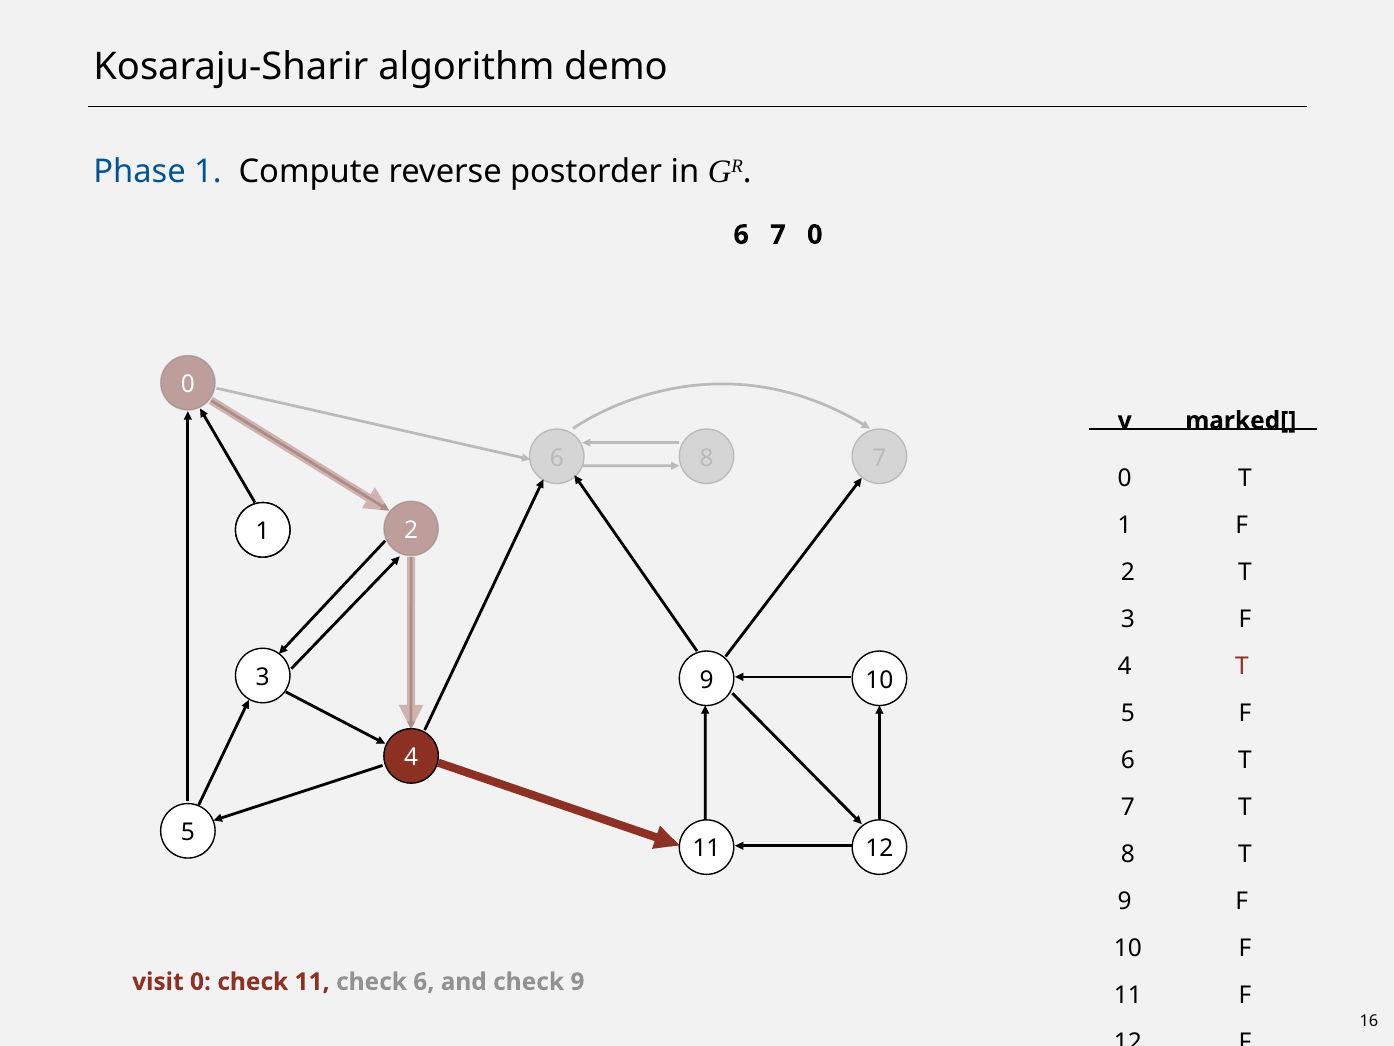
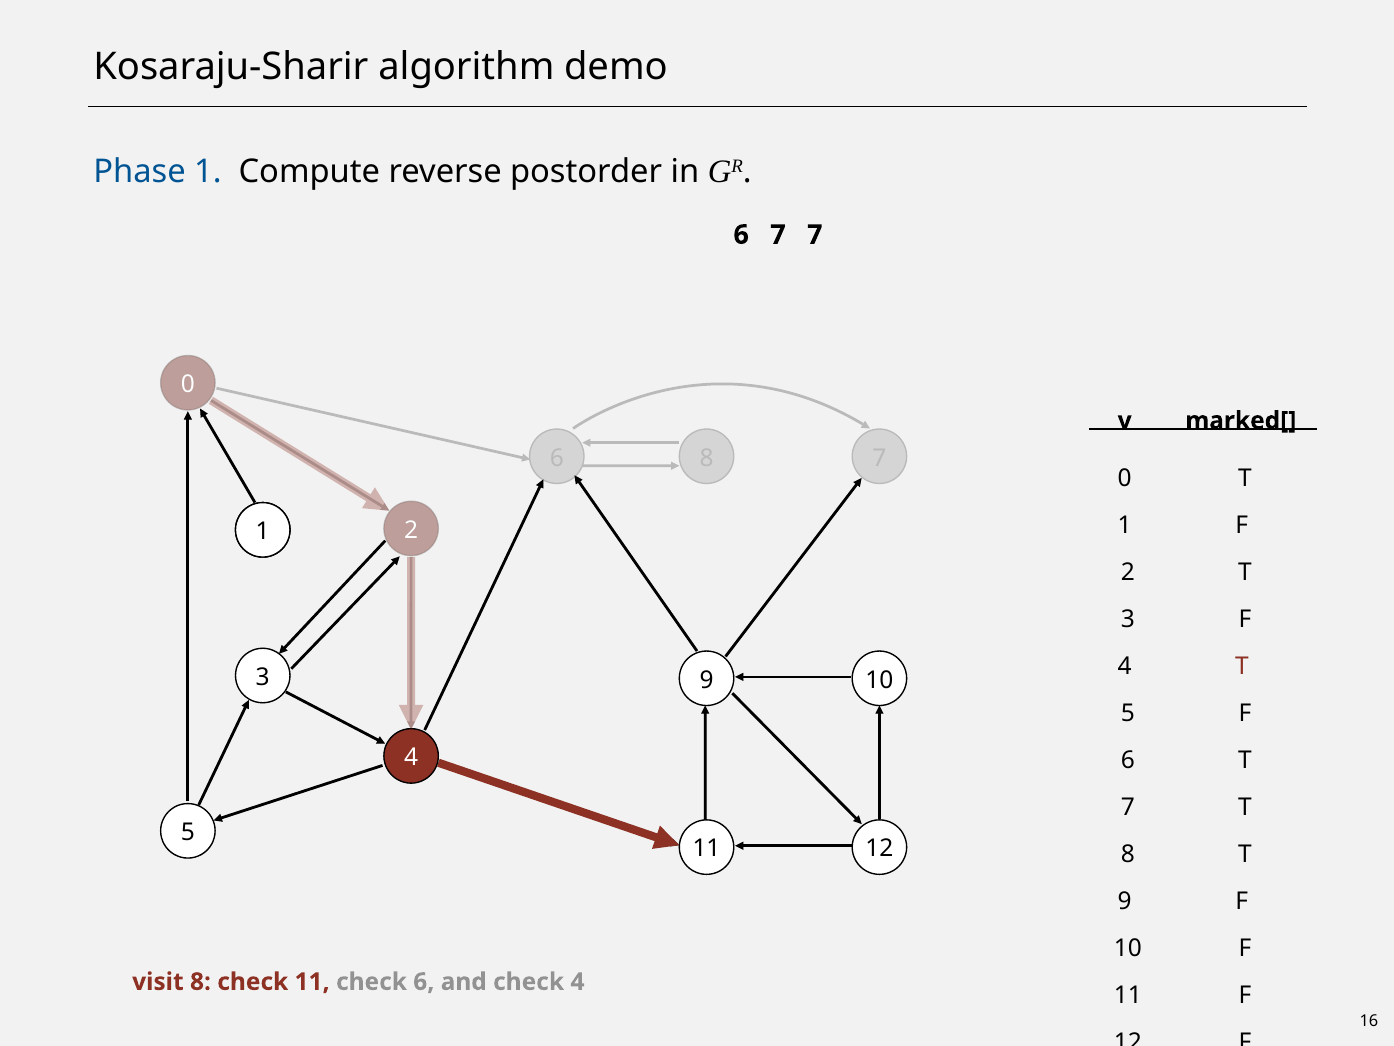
7 0: 0 -> 7
visit 0: 0 -> 8
check 9: 9 -> 4
